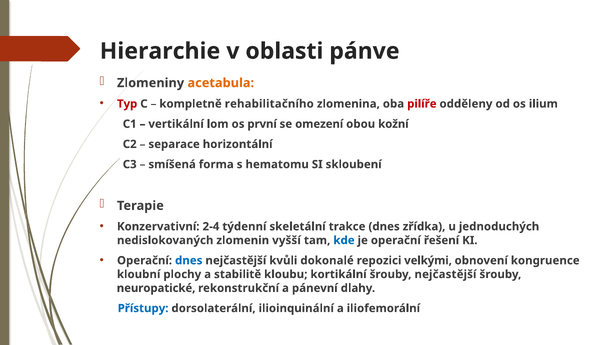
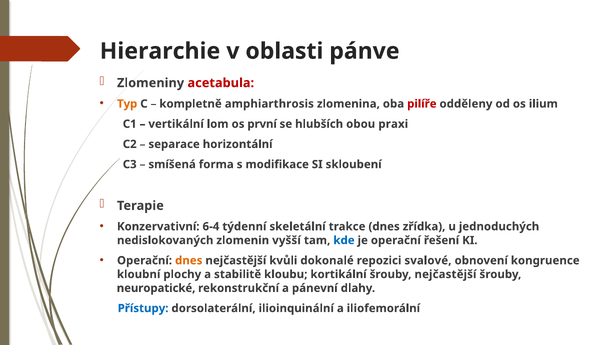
acetabula colour: orange -> red
Typ colour: red -> orange
rehabilitačního: rehabilitačního -> amphiarthrosis
omezení: omezení -> hlubších
kožní: kožní -> praxi
hematomu: hematomu -> modifikace
2-4: 2-4 -> 6-4
dnes at (189, 261) colour: blue -> orange
velkými: velkými -> svalové
